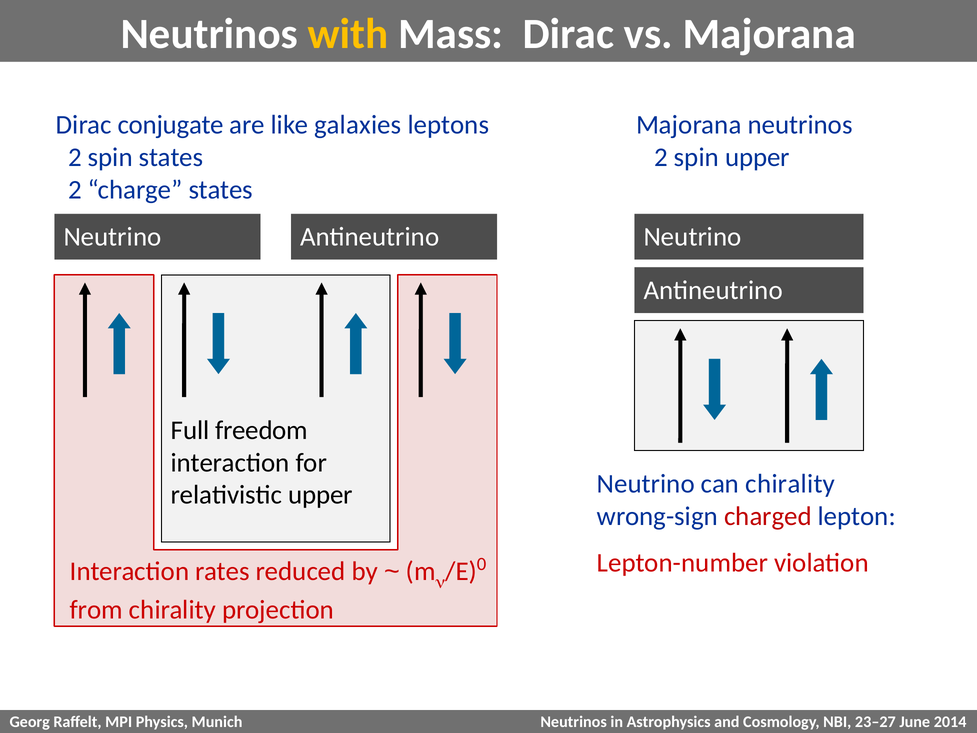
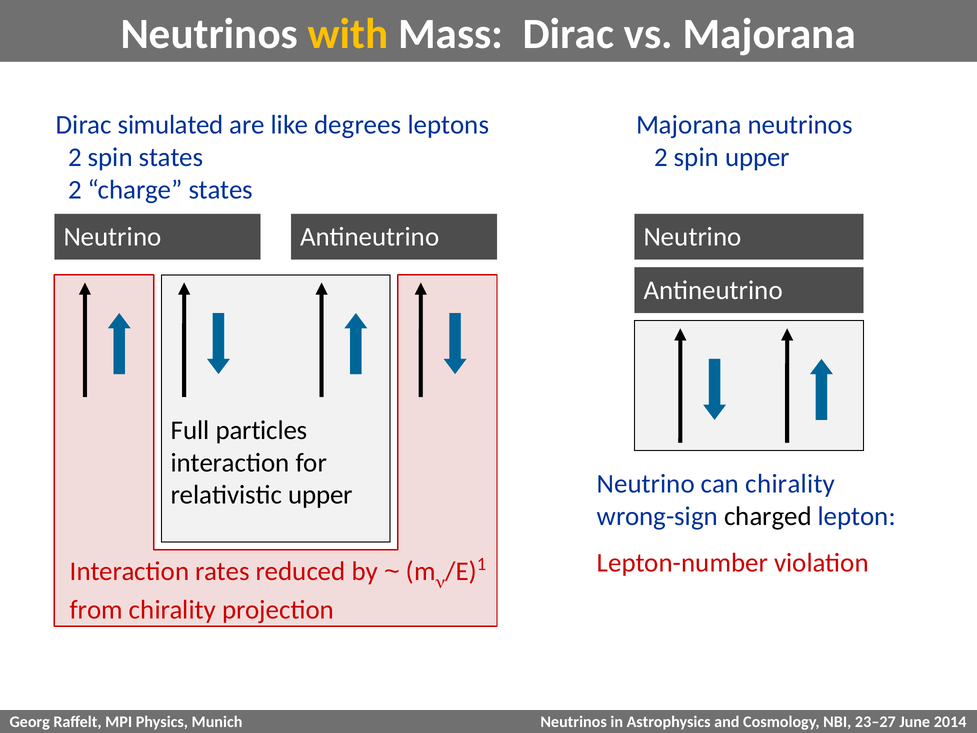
conjugate: conjugate -> simulated
galaxies: galaxies -> degrees
freedom: freedom -> particles
charged colour: red -> black
0: 0 -> 1
